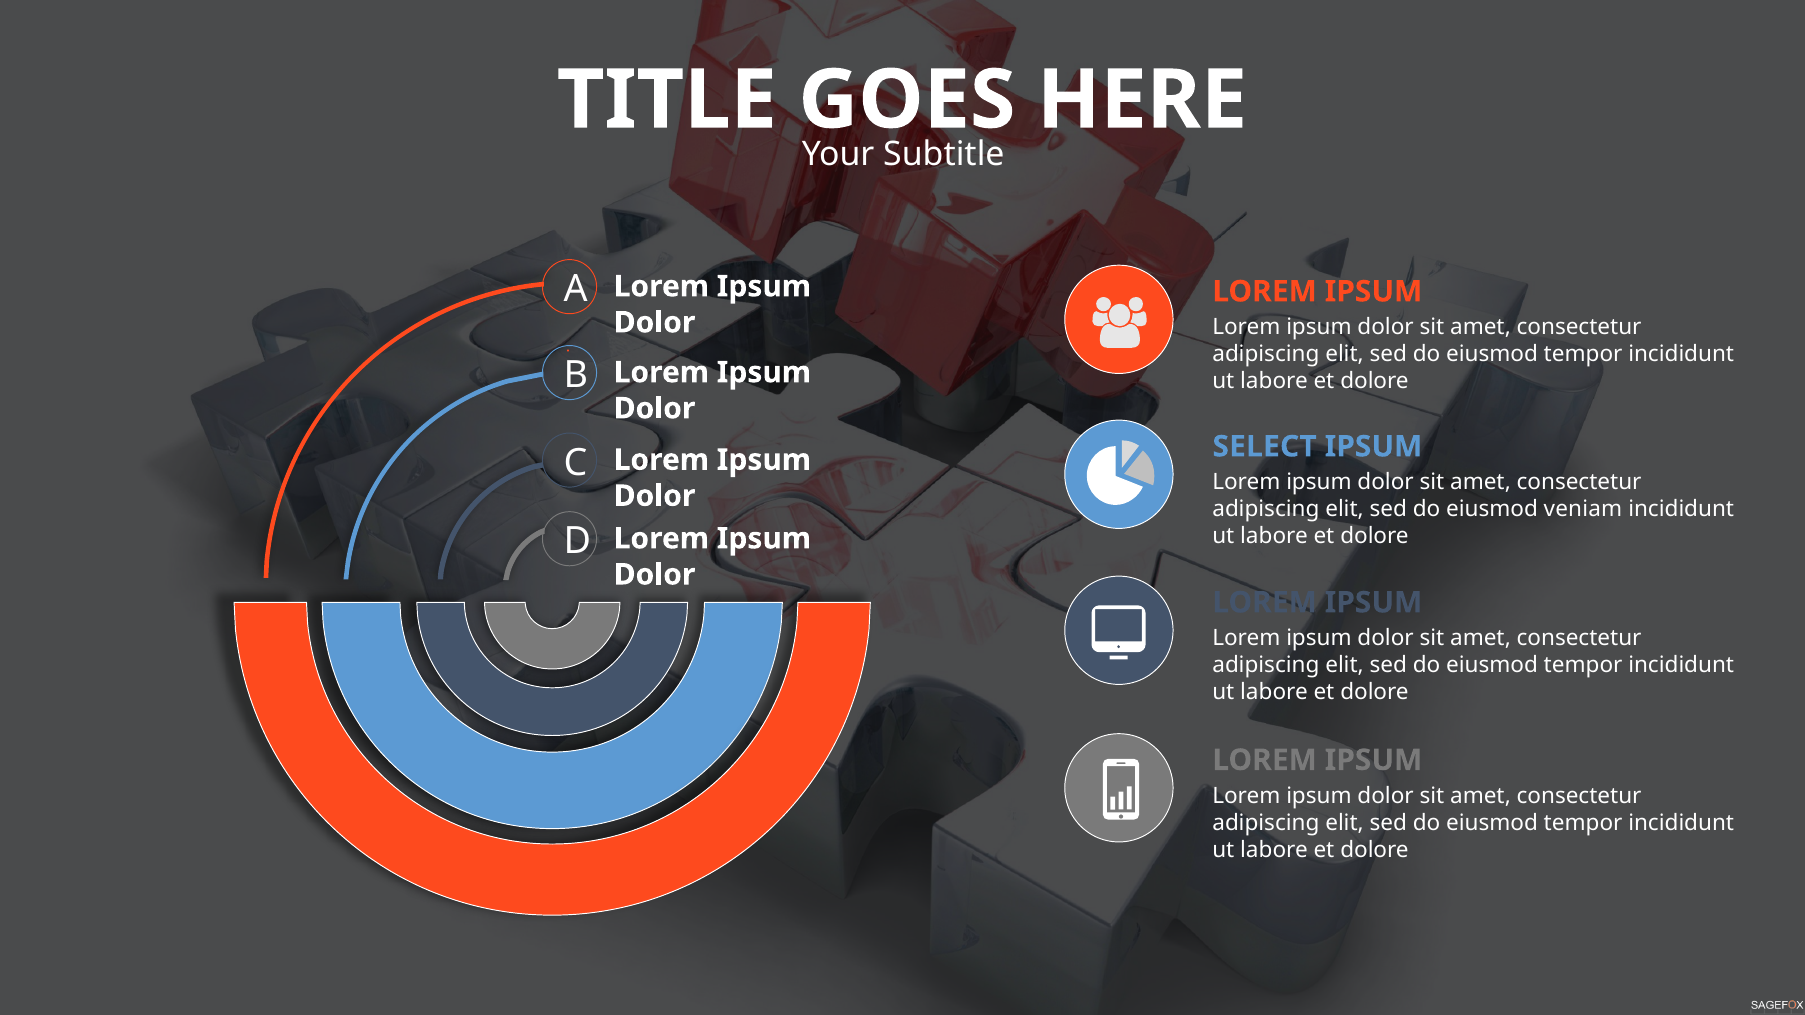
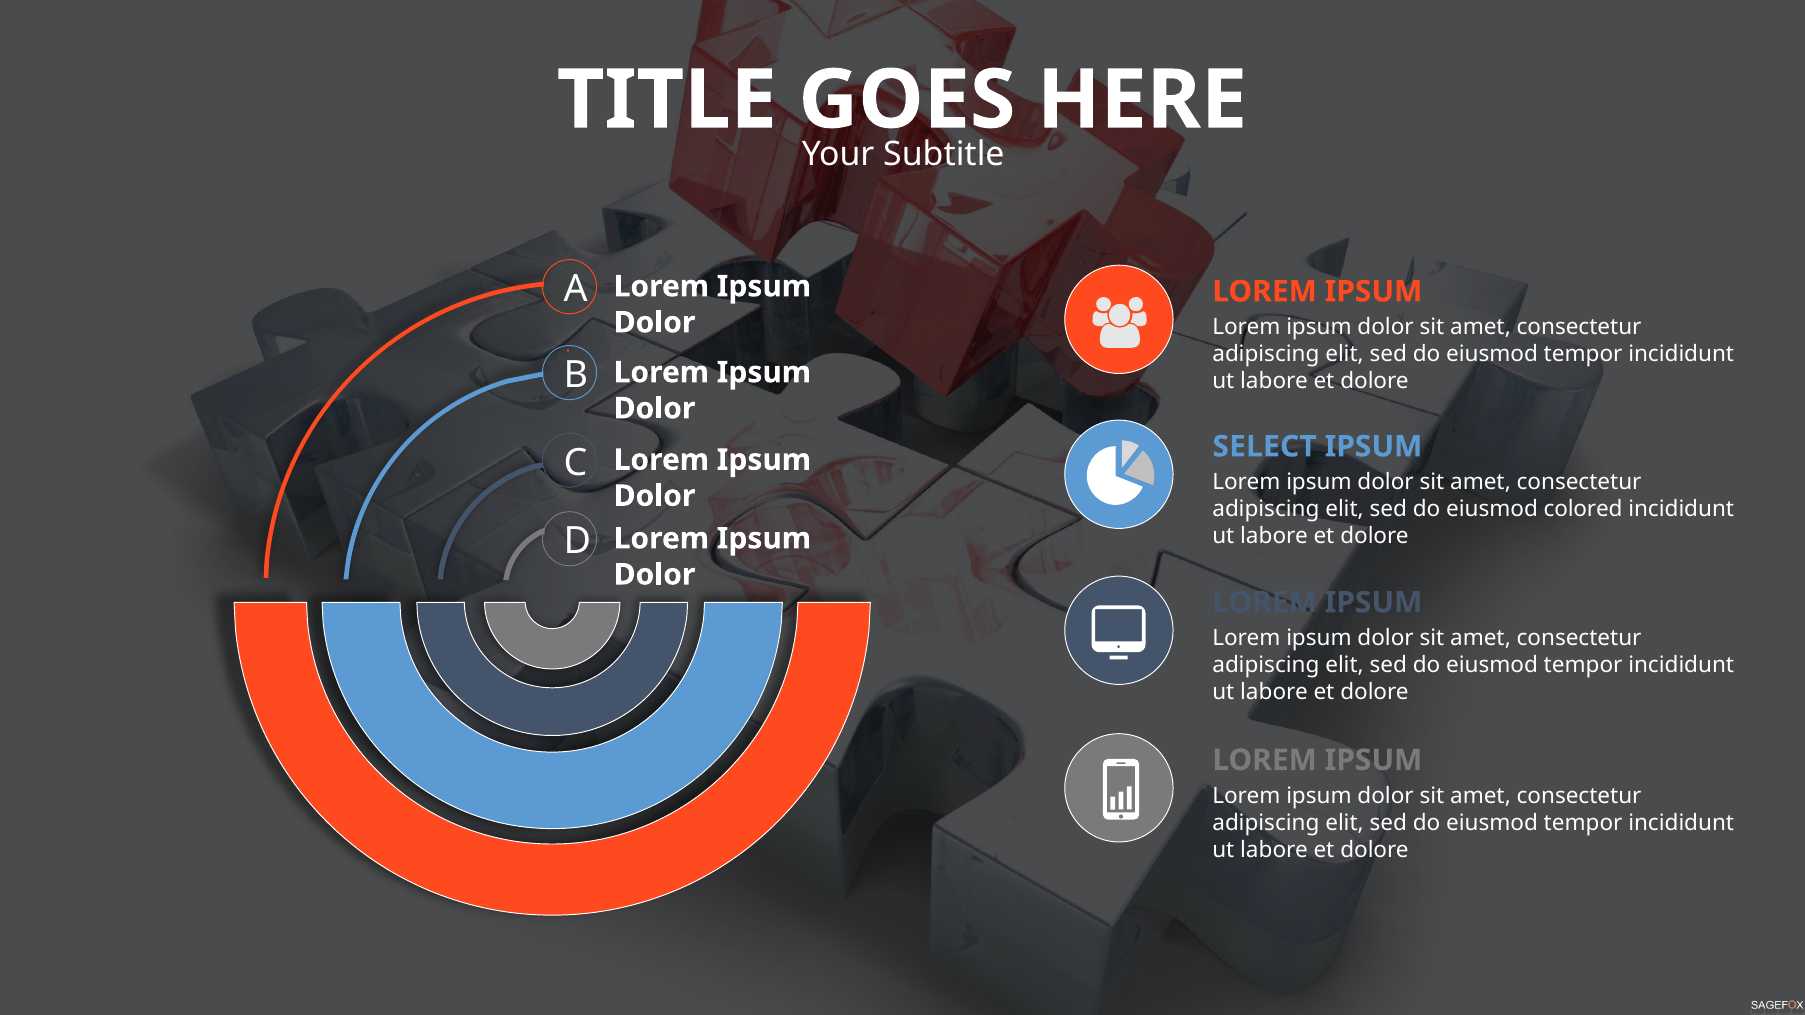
veniam: veniam -> colored
